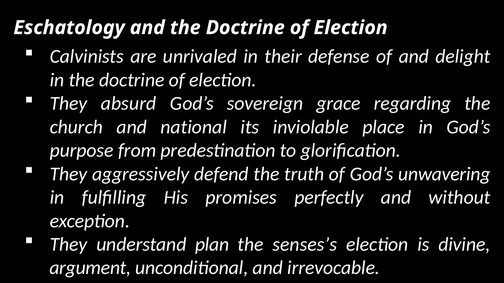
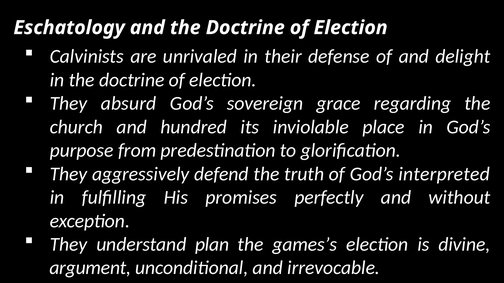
national: national -> hundred
unwavering: unwavering -> interpreted
senses’s: senses’s -> games’s
